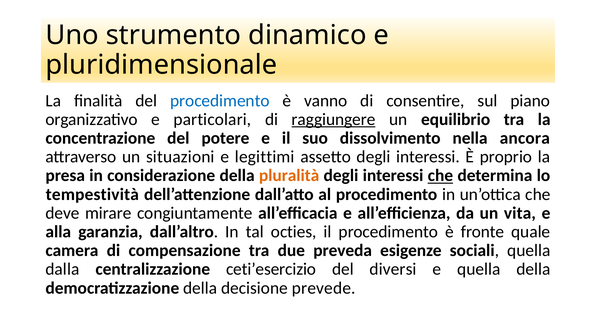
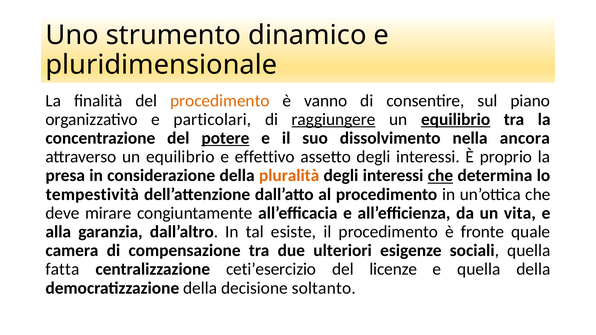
procedimento at (220, 101) colour: blue -> orange
equilibrio at (456, 119) underline: none -> present
potere underline: none -> present
attraverso un situazioni: situazioni -> equilibrio
legittimi: legittimi -> effettivo
octies: octies -> esiste
preveda: preveda -> ulteriori
dalla: dalla -> fatta
diversi: diversi -> licenze
prevede: prevede -> soltanto
